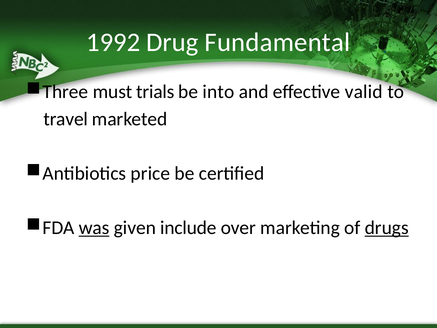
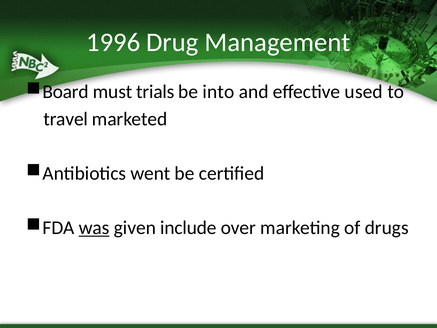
1992: 1992 -> 1996
Fundamental: Fundamental -> Management
Three: Three -> Board
valid: valid -> used
price: price -> went
drugs underline: present -> none
